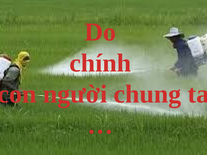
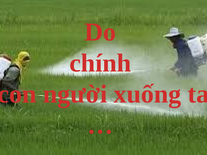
chung: chung -> xuống
